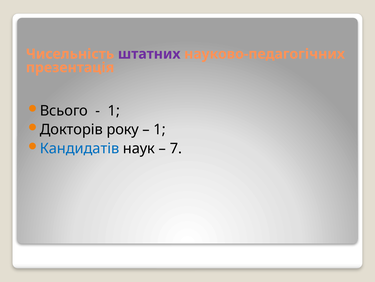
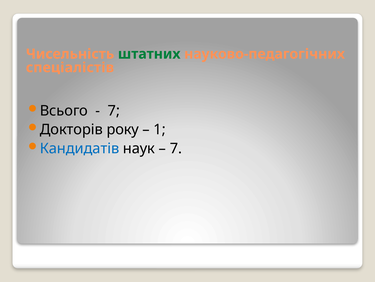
штатних colour: purple -> green
презентація: презентація -> спеціалістів
1 at (114, 111): 1 -> 7
